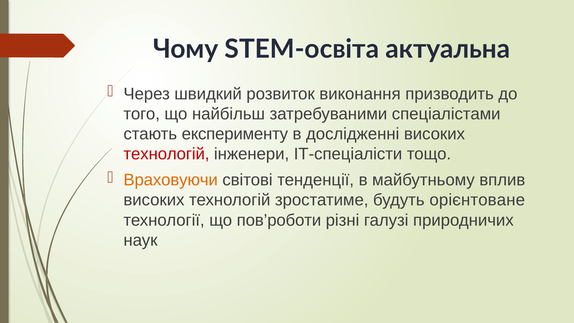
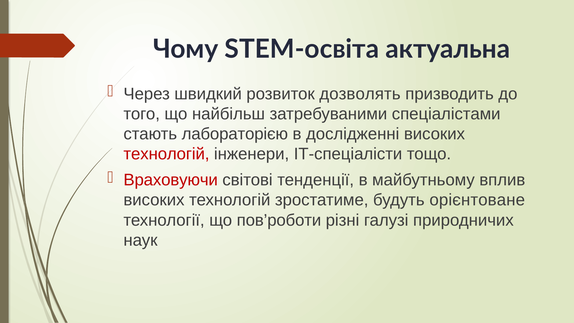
виконання: виконання -> дозволять
експерименту: експерименту -> лабораторією
Враховуючи colour: orange -> red
